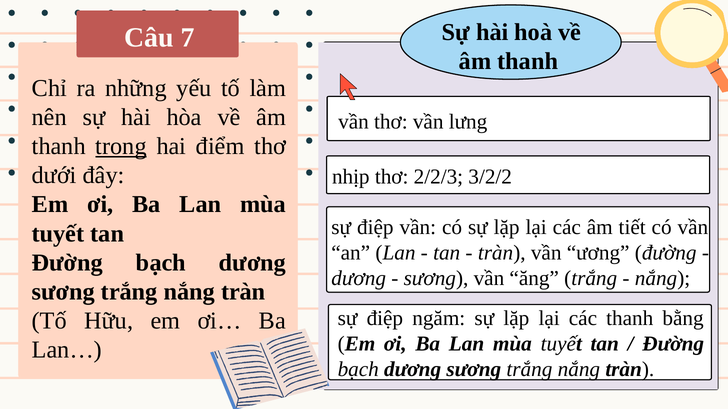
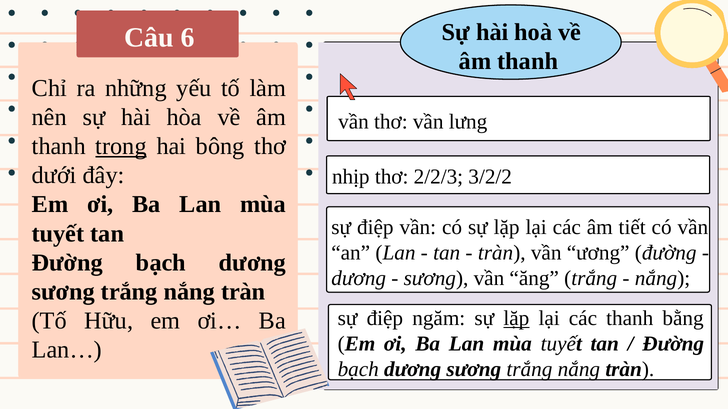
7: 7 -> 6
điểm: điểm -> bông
lặp at (516, 319) underline: none -> present
